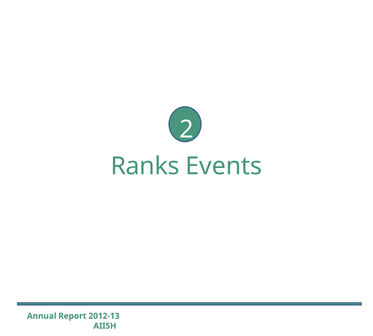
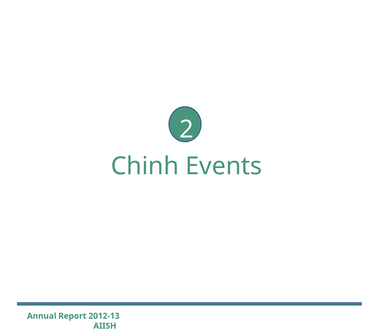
Ranks: Ranks -> Chinh
